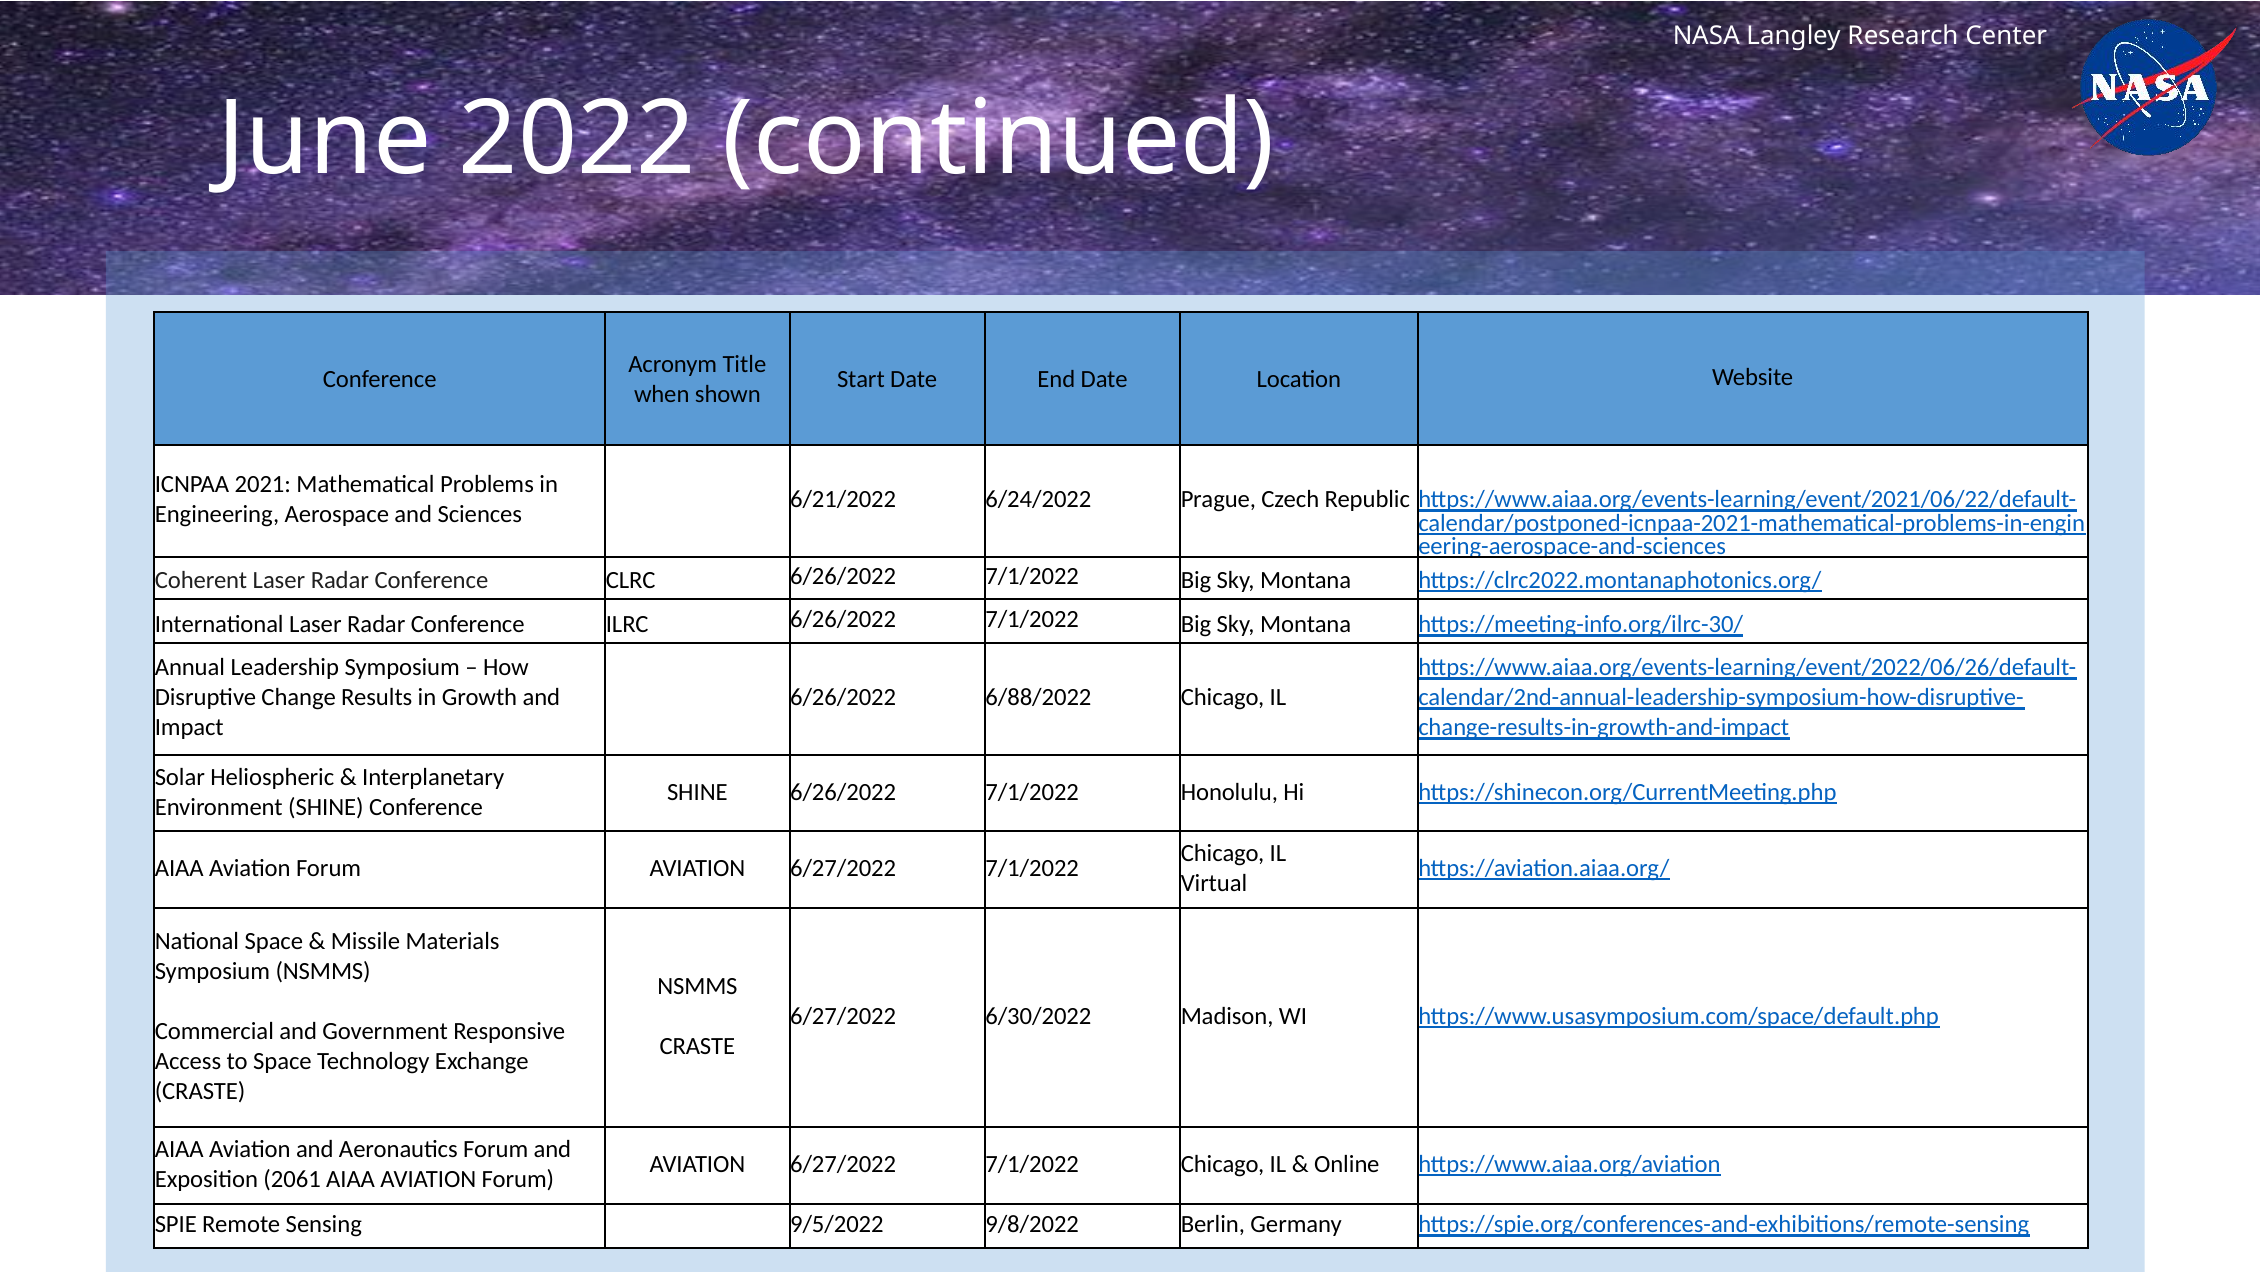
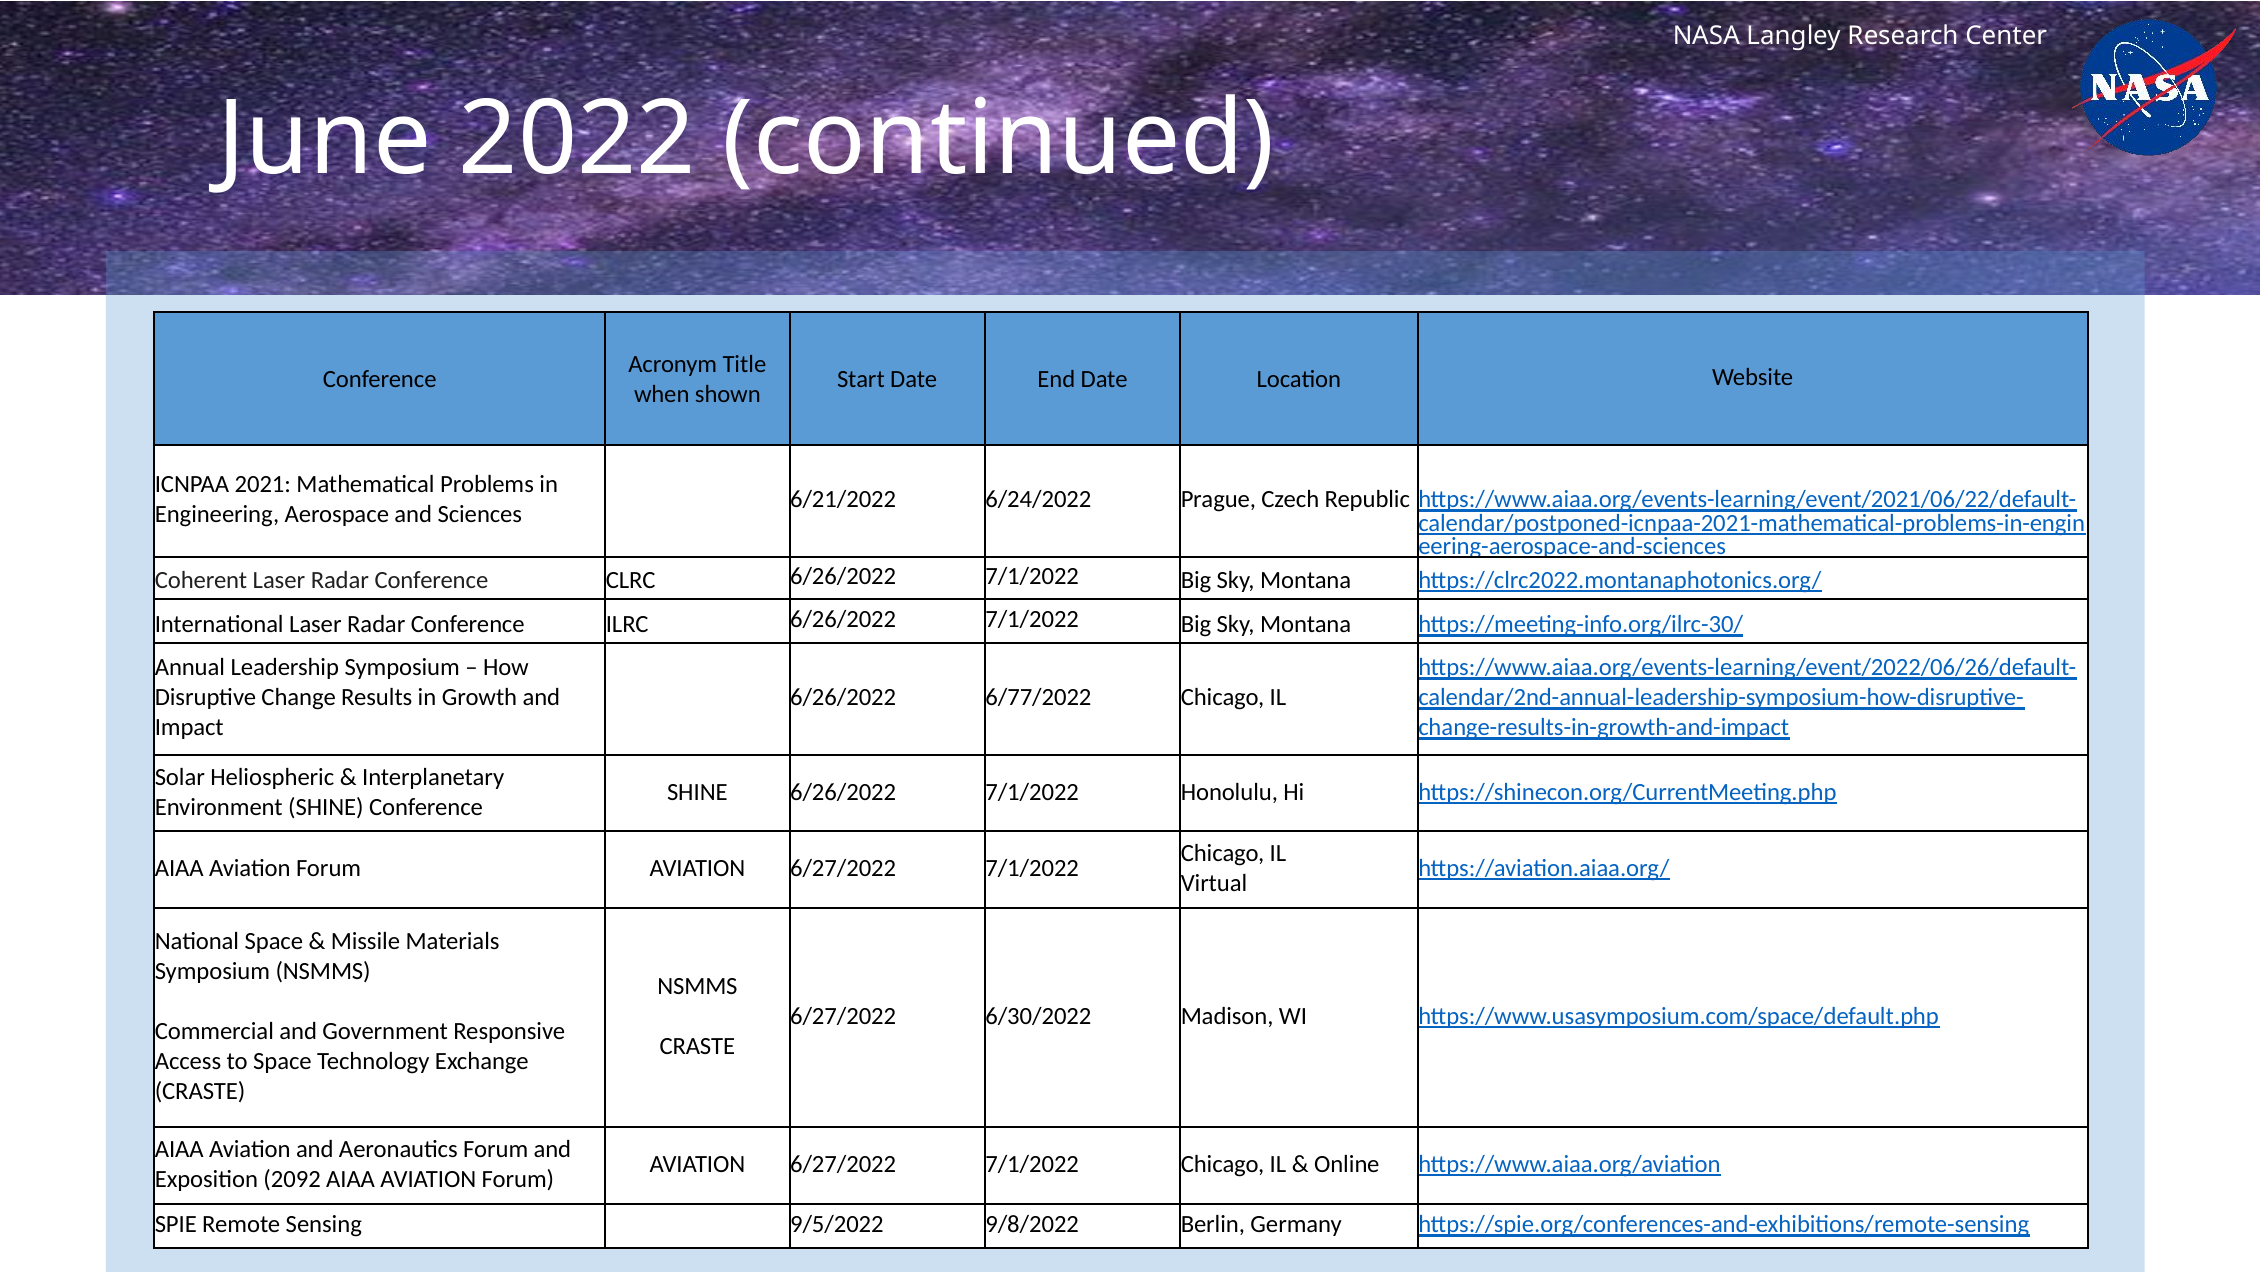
6/88/2022: 6/88/2022 -> 6/77/2022
2061: 2061 -> 2092
